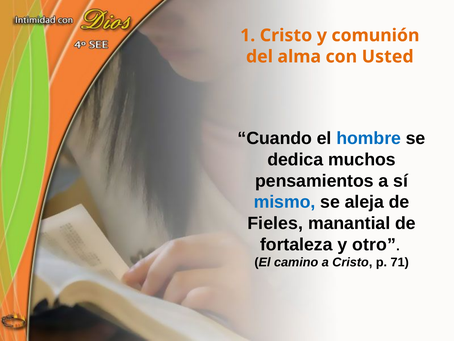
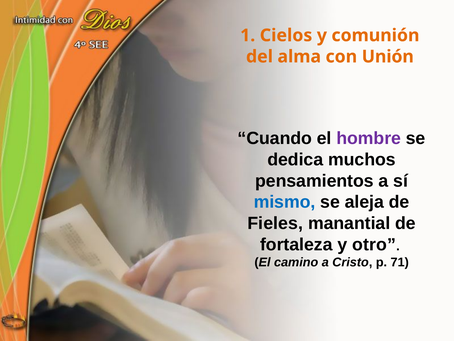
1 Cristo: Cristo -> Cielos
Usted: Usted -> Unión
hombre colour: blue -> purple
